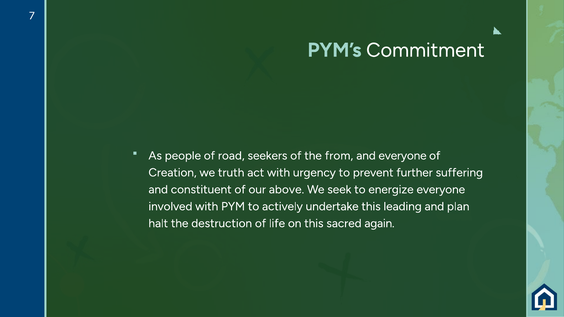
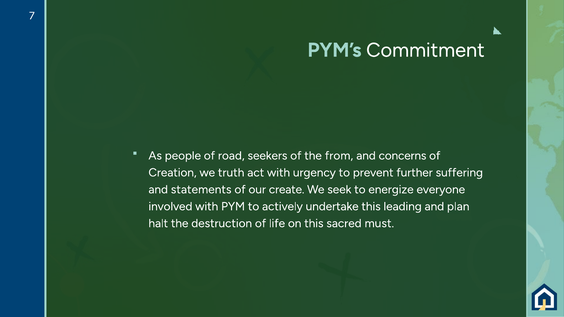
and everyone: everyone -> concerns
constituent: constituent -> statements
above: above -> create
again: again -> must
